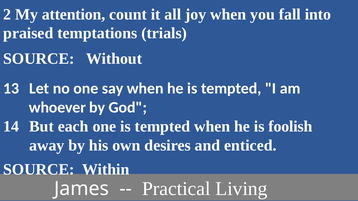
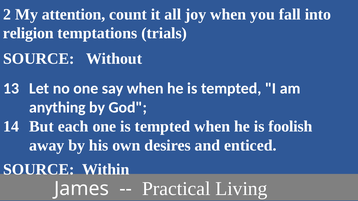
praised: praised -> religion
whoever: whoever -> anything
